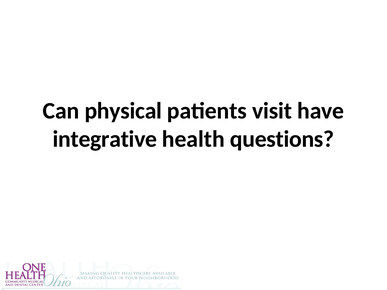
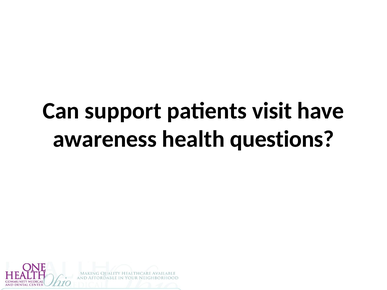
physical: physical -> support
integrative: integrative -> awareness
